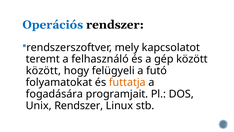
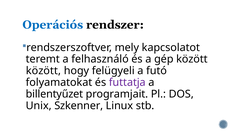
futtatja colour: orange -> purple
fogadására: fogadására -> billentyűzet
Unix Rendszer: Rendszer -> Szkenner
